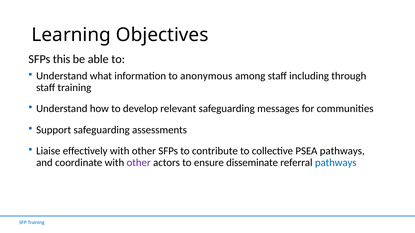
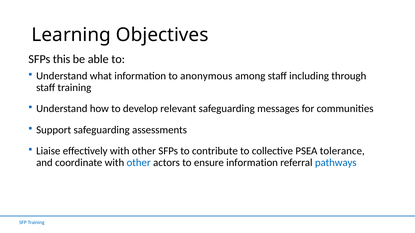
PSEA pathways: pathways -> tolerance
other at (139, 163) colour: purple -> blue
ensure disseminate: disseminate -> information
